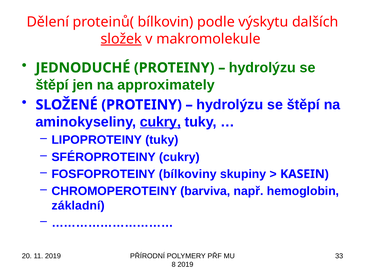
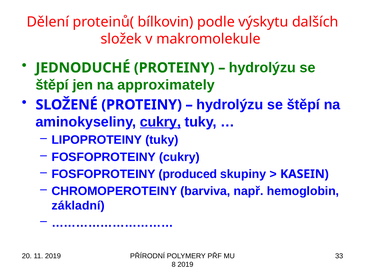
složek underline: present -> none
SFÉROPROTEINY at (104, 157): SFÉROPROTEINY -> FOSFOPROTEINY
bílkoviny: bílkoviny -> produced
